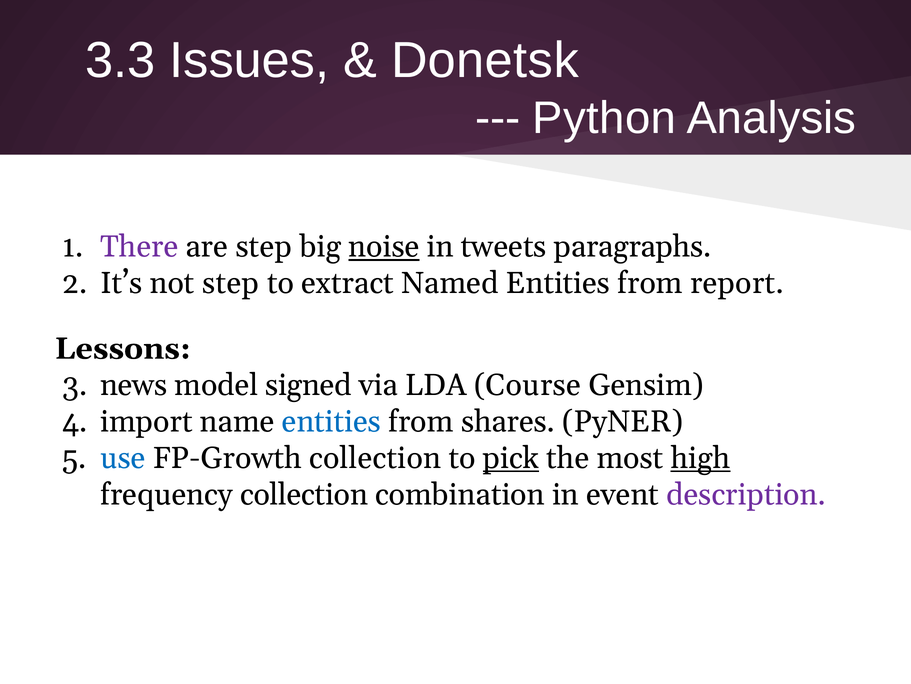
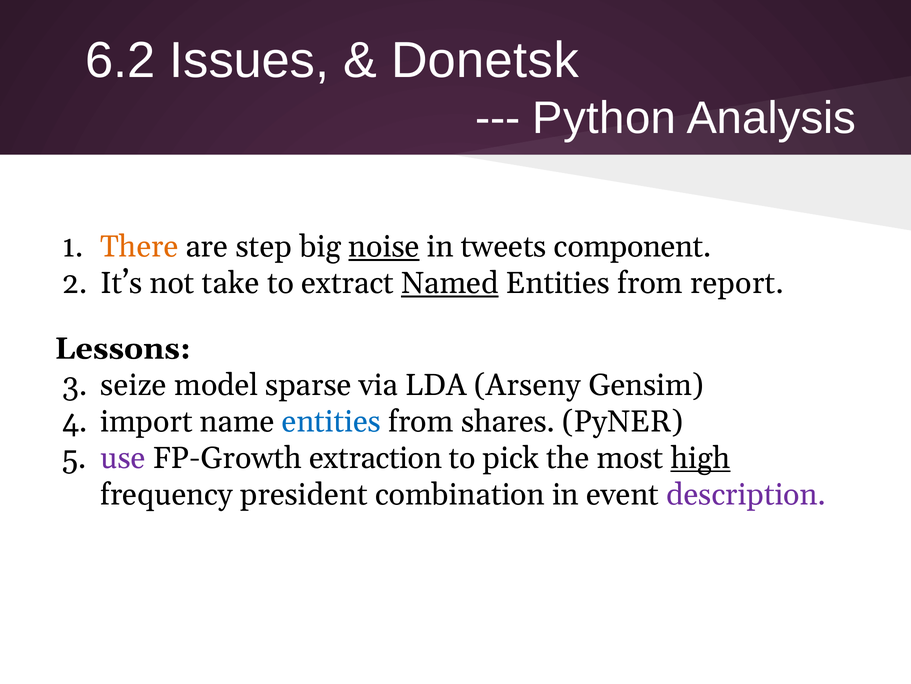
3.3: 3.3 -> 6.2
There colour: purple -> orange
paragraphs: paragraphs -> component
not step: step -> take
Named underline: none -> present
news: news -> seize
signed: signed -> sparse
Course: Course -> Arseny
use colour: blue -> purple
FP-Growth collection: collection -> extraction
pick underline: present -> none
frequency collection: collection -> president
